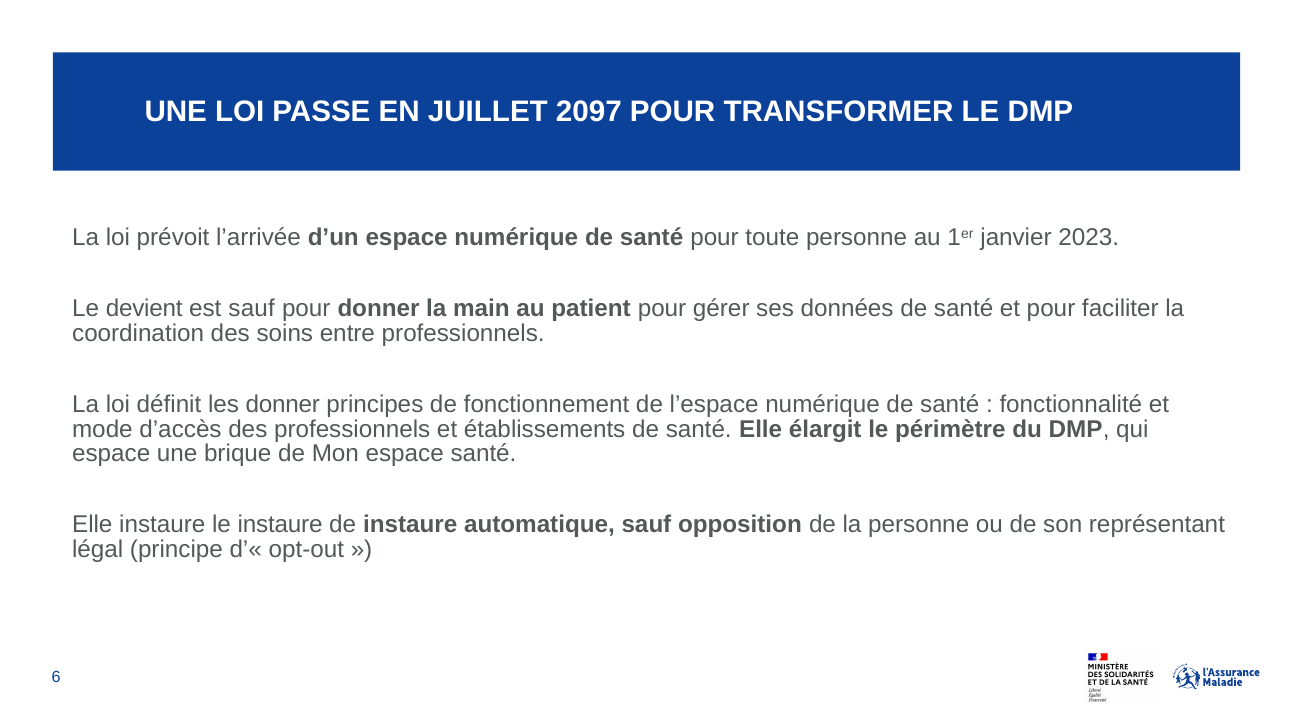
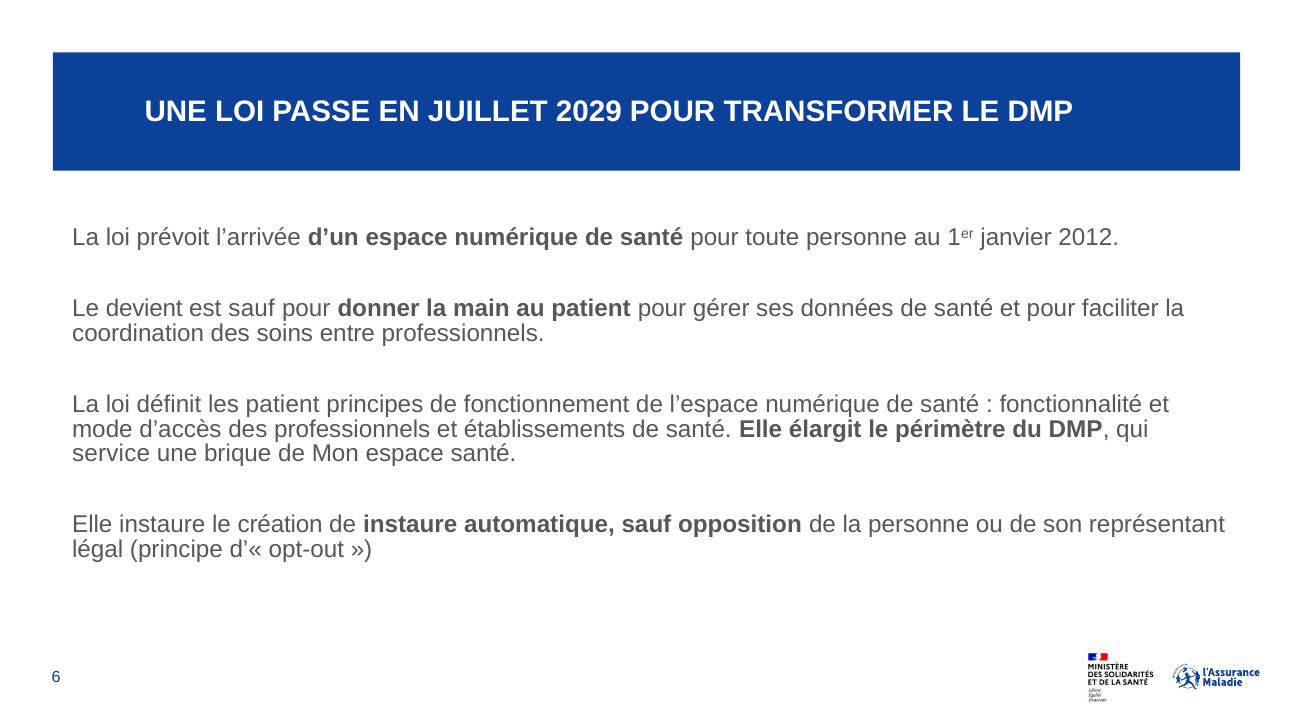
2097: 2097 -> 2029
2023: 2023 -> 2012
les donner: donner -> patient
espace at (111, 454): espace -> service
le instaure: instaure -> création
